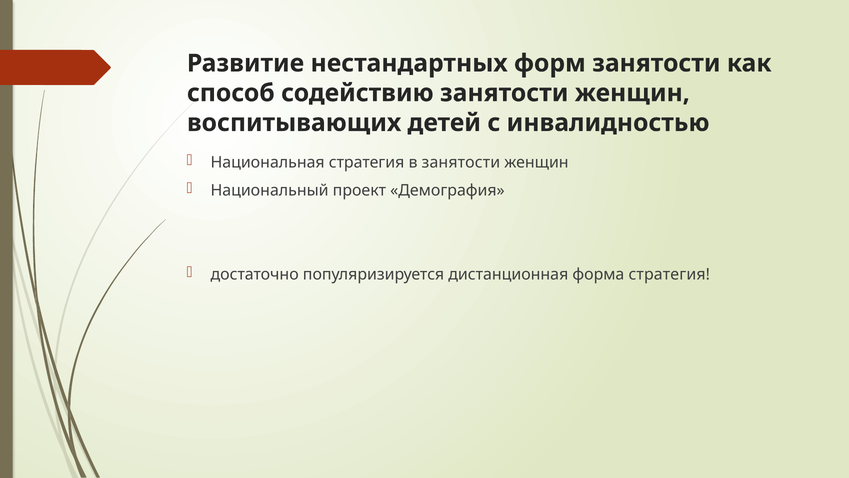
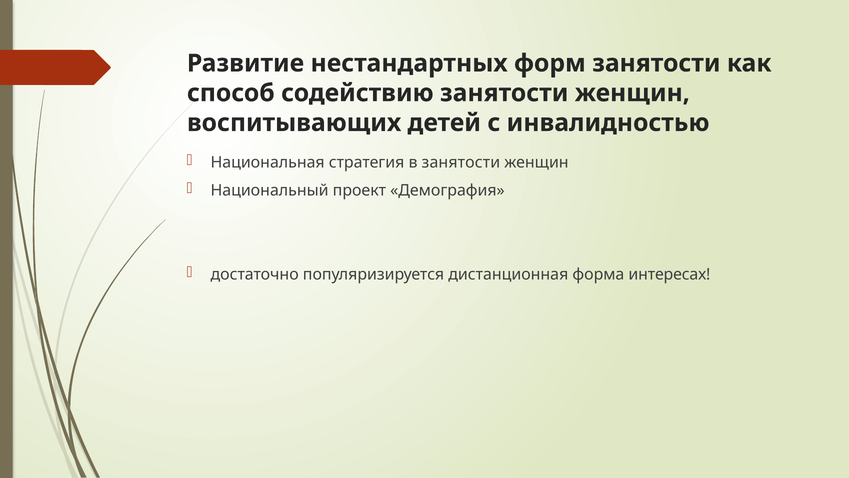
форма стратегия: стратегия -> интересах
